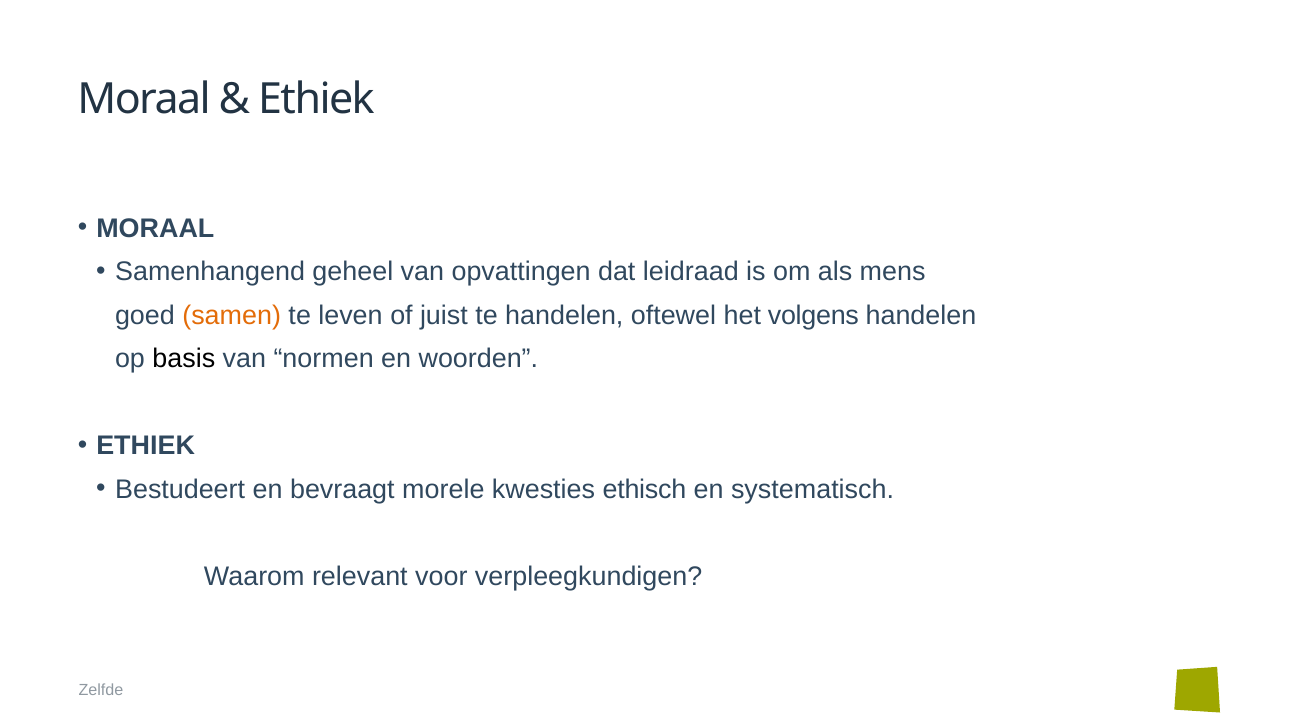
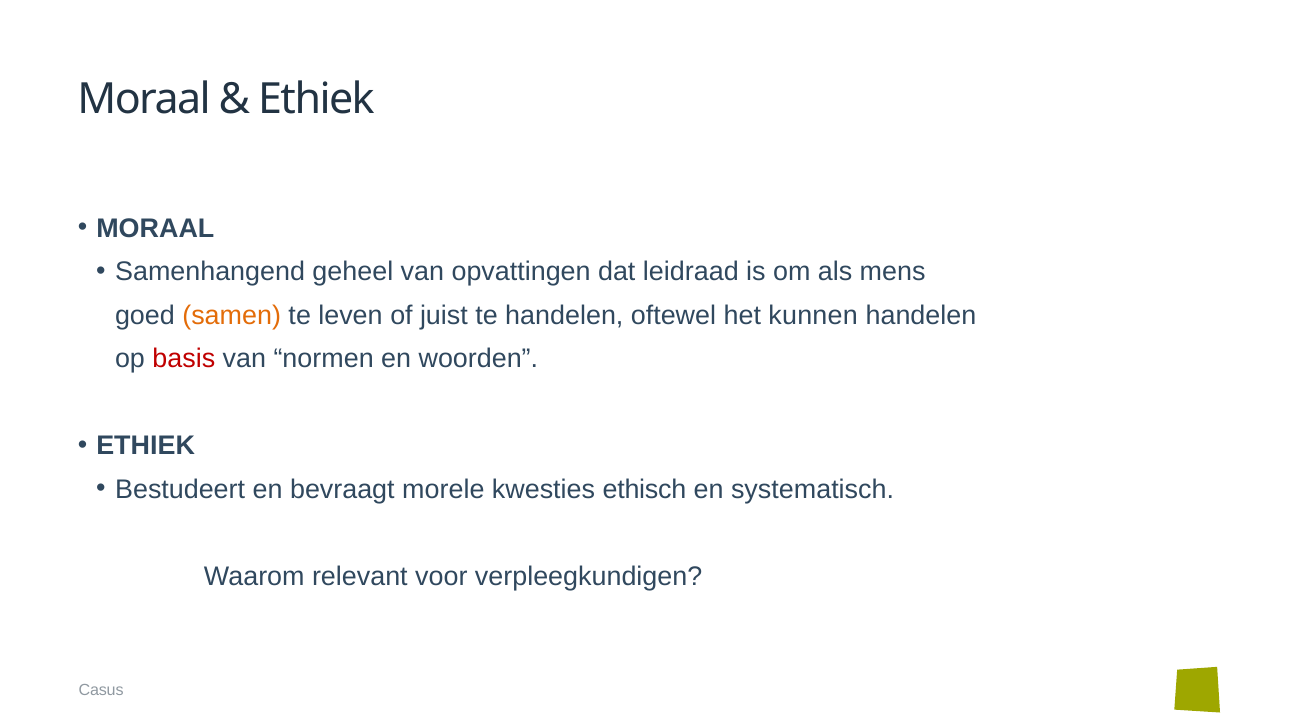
volgens: volgens -> kunnen
basis colour: black -> red
Zelfde: Zelfde -> Casus
